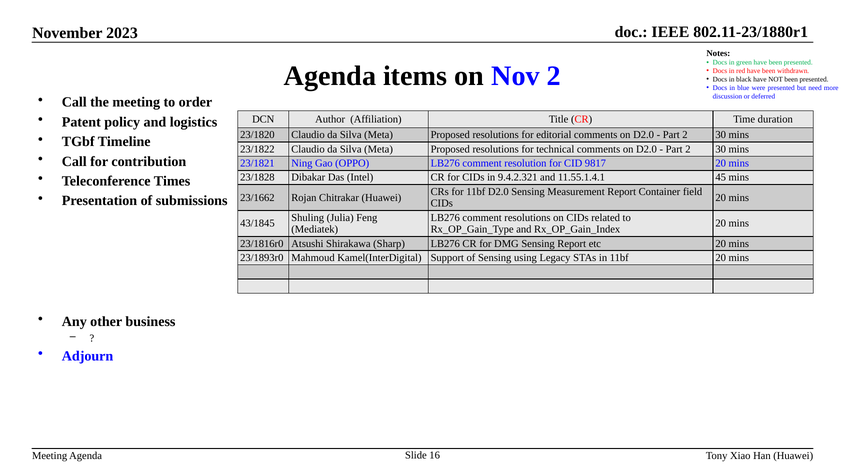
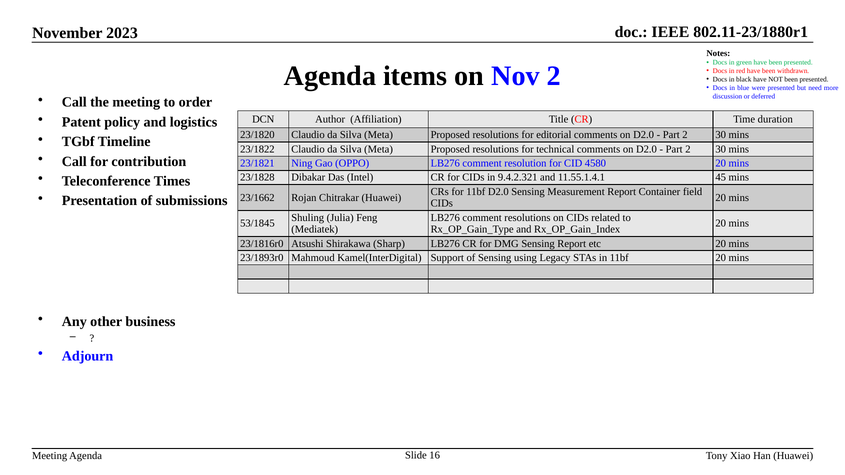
9817: 9817 -> 4580
43/1845: 43/1845 -> 53/1845
